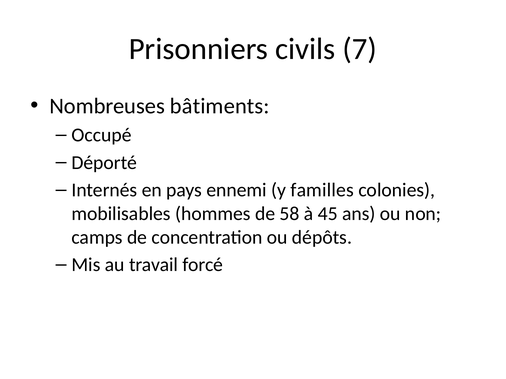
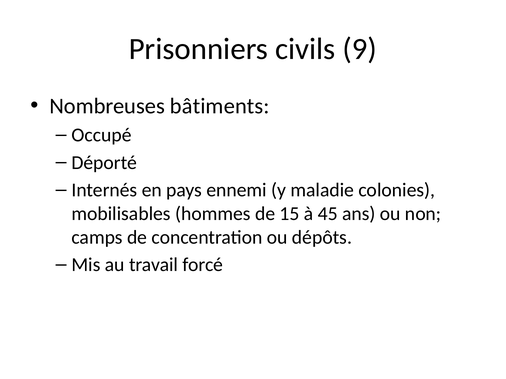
7: 7 -> 9
familles: familles -> maladie
58: 58 -> 15
